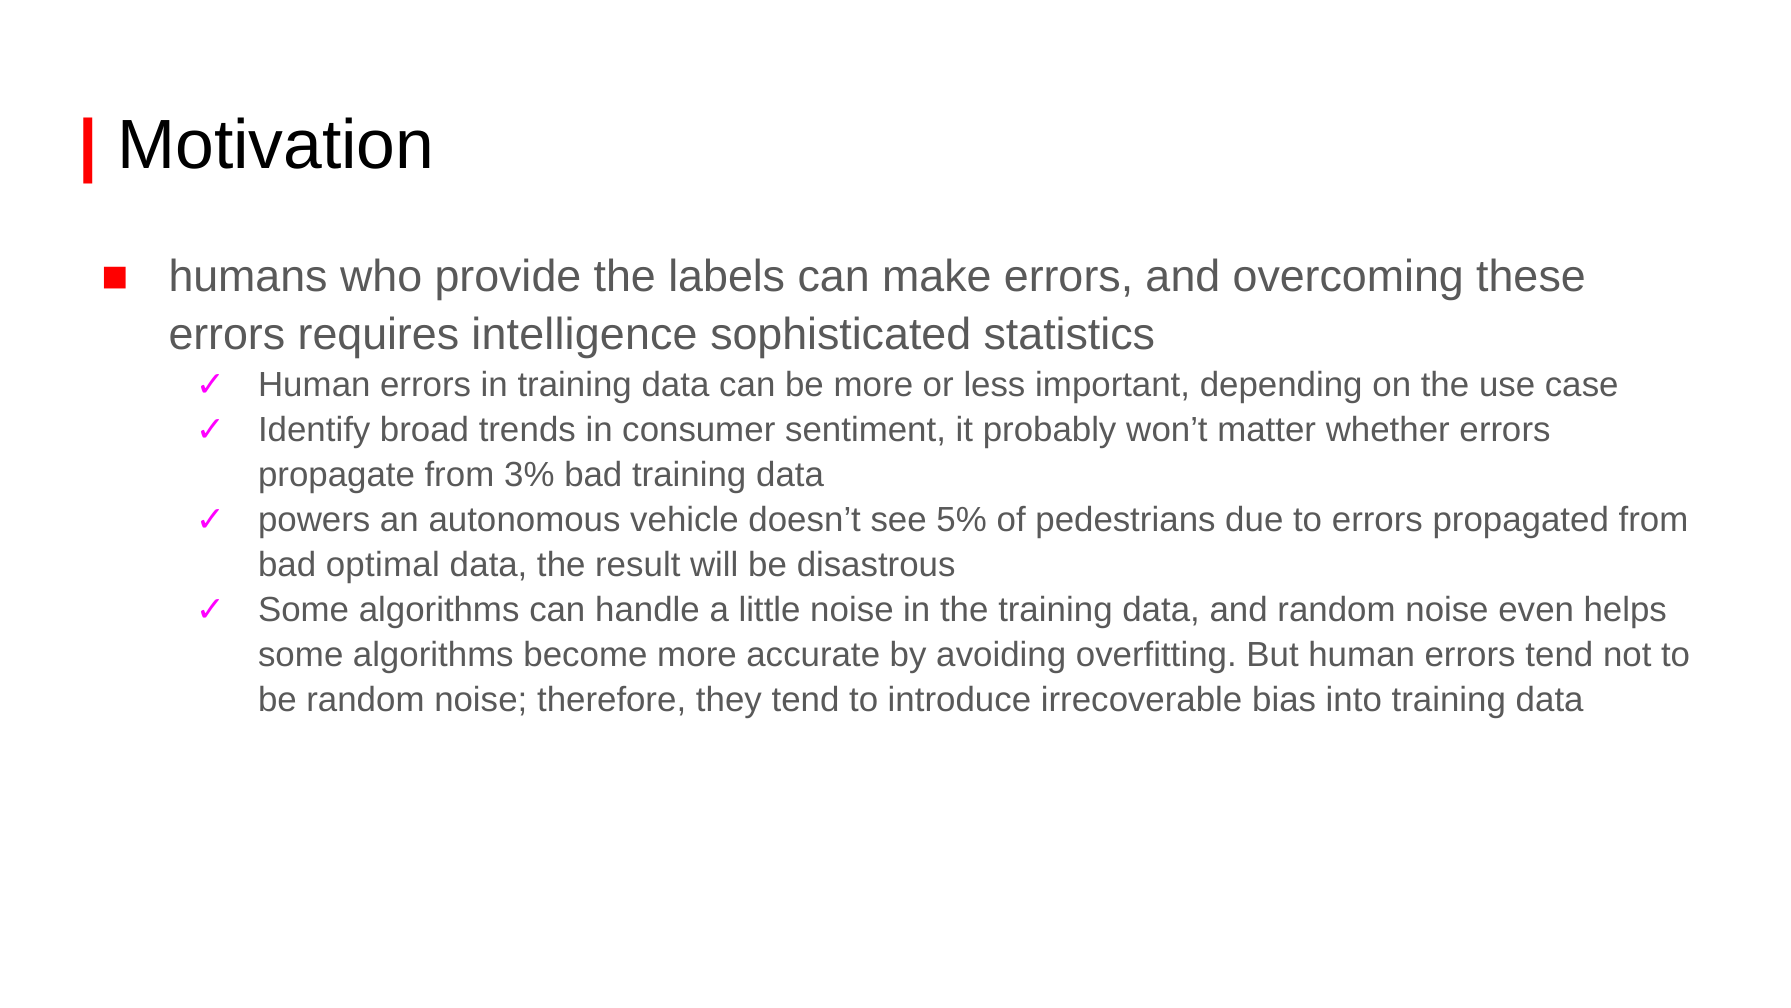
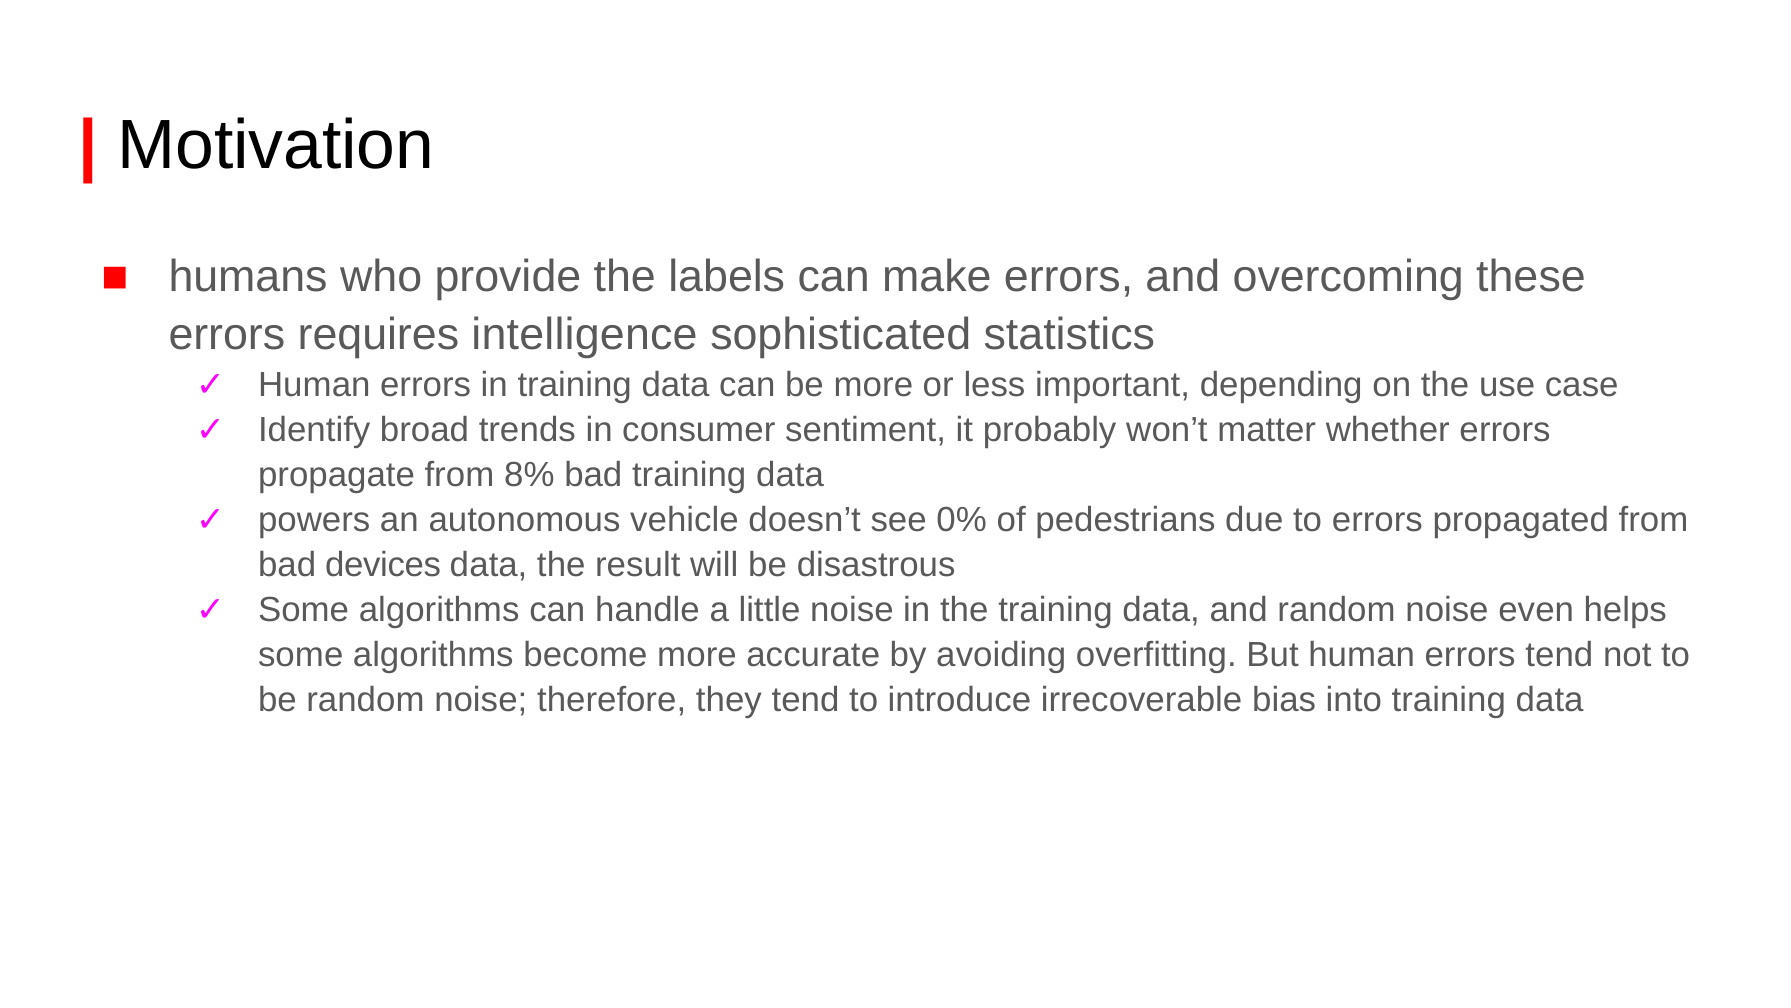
3%: 3% -> 8%
5%: 5% -> 0%
optimal: optimal -> devices
